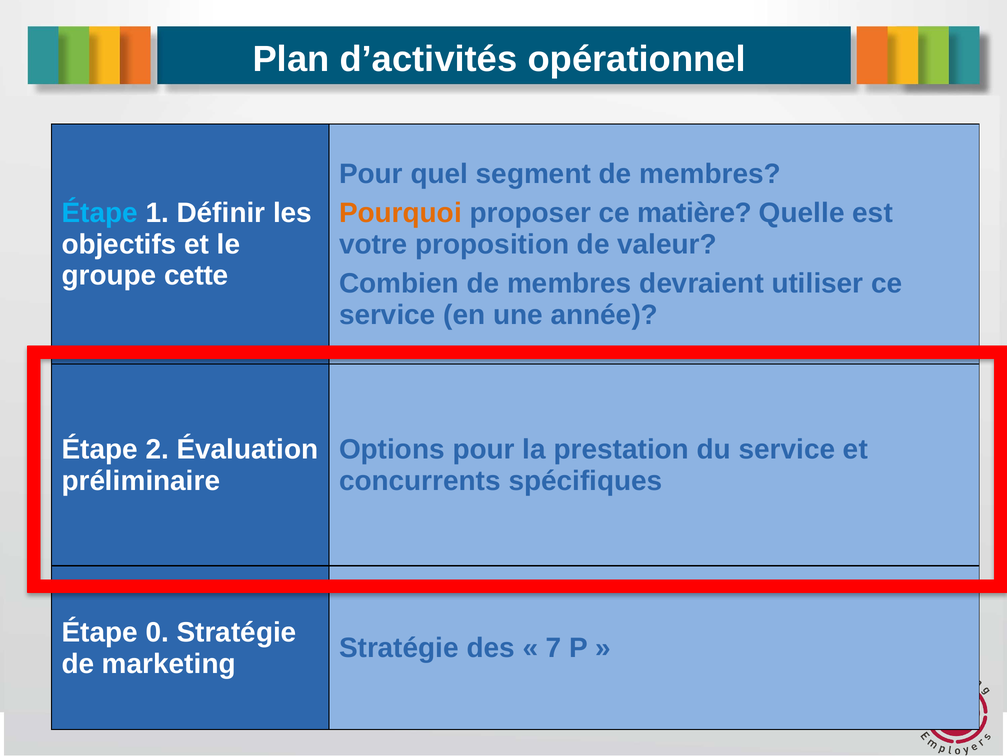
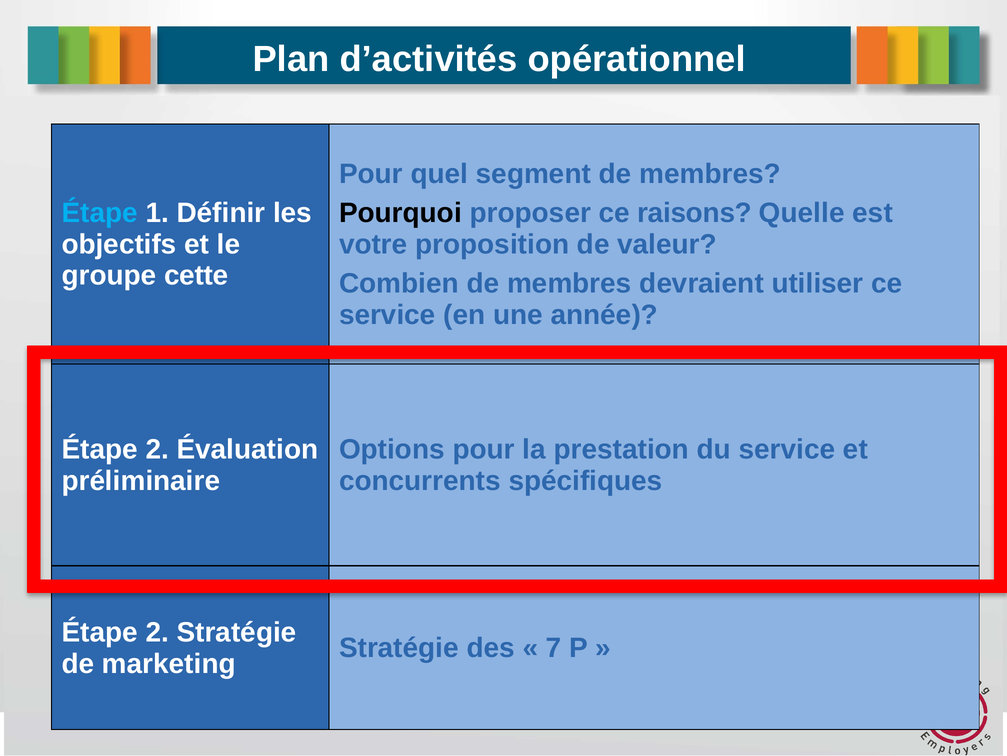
Pourquoi colour: orange -> black
matière: matière -> raisons
0 at (157, 632): 0 -> 2
